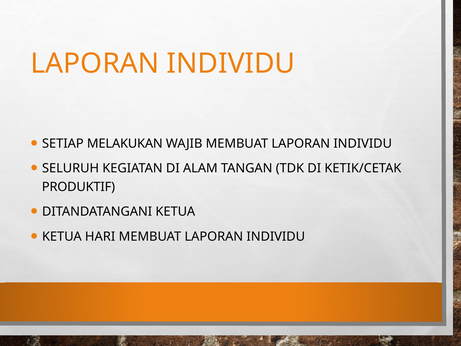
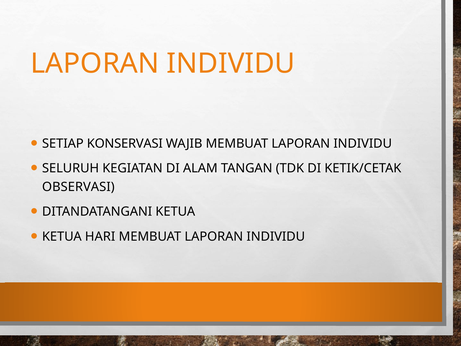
MELAKUKAN: MELAKUKAN -> KONSERVASI
PRODUKTIF: PRODUKTIF -> OBSERVASI
